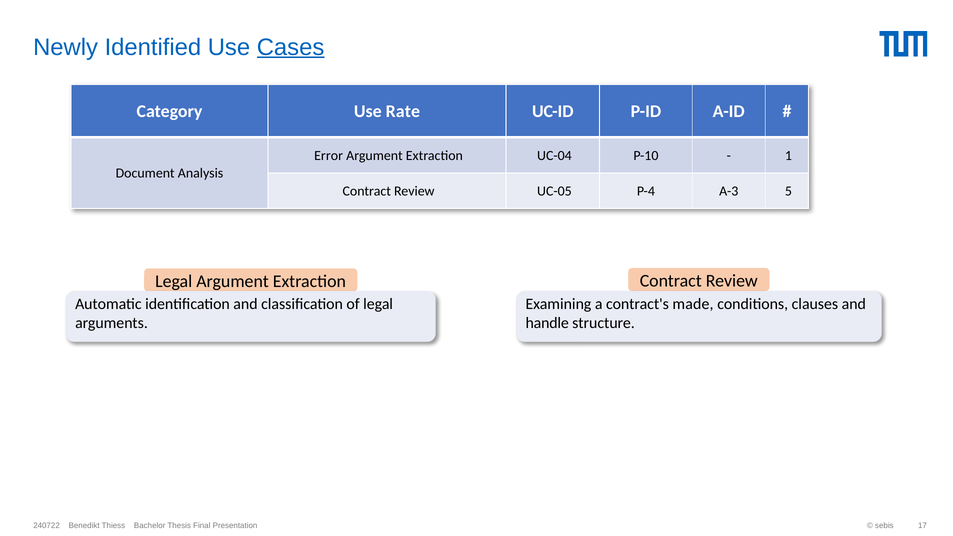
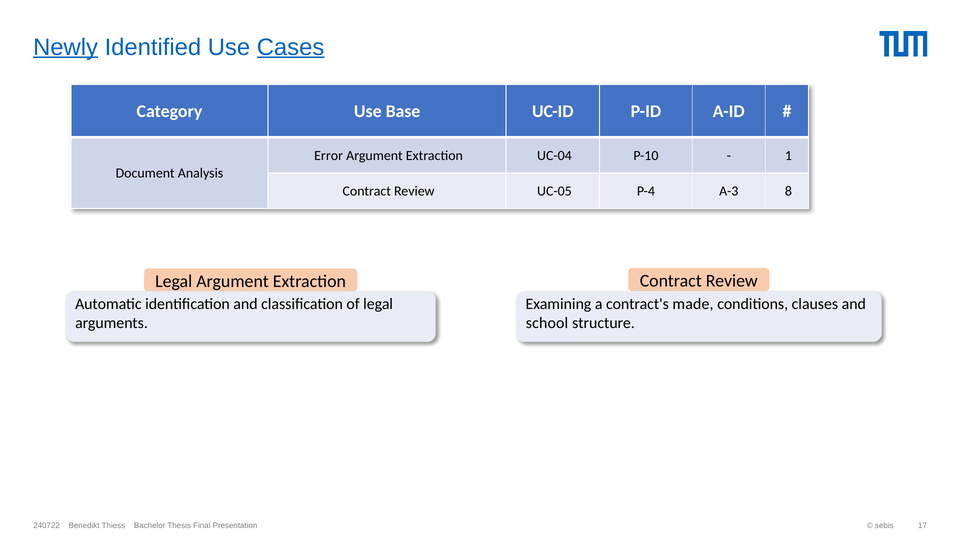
Newly underline: none -> present
Rate: Rate -> Base
5: 5 -> 8
handle: handle -> school
